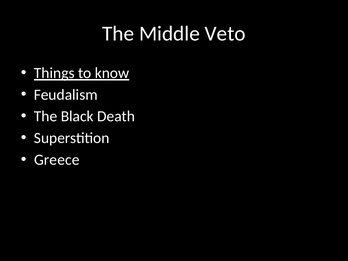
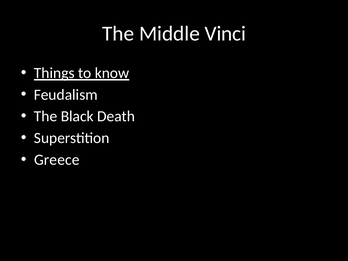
Veto: Veto -> Vinci
